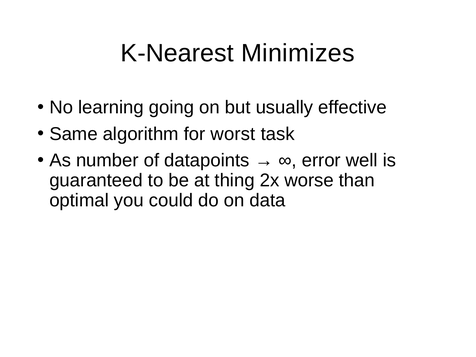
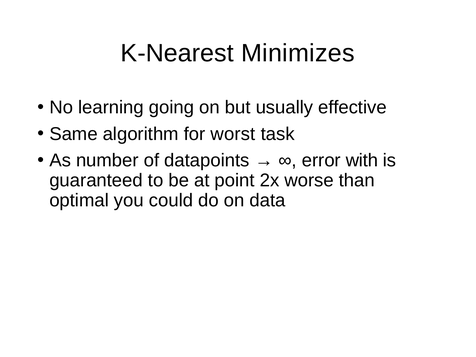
well: well -> with
thing: thing -> point
